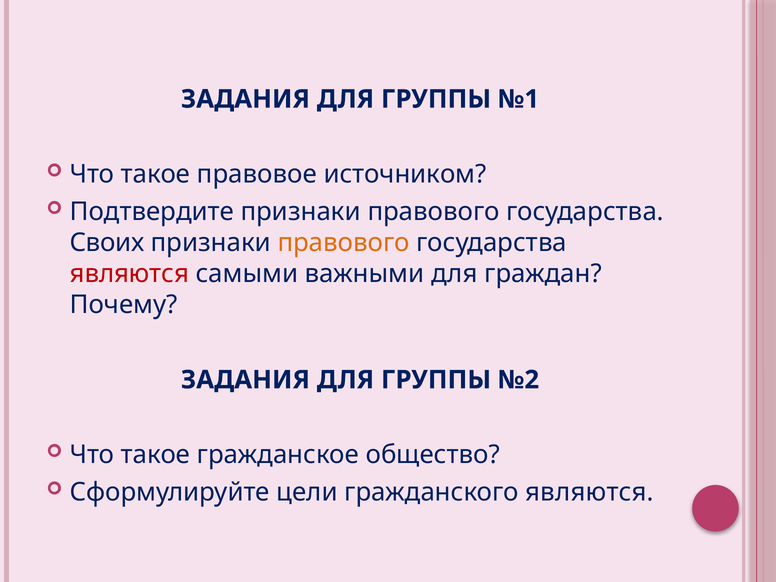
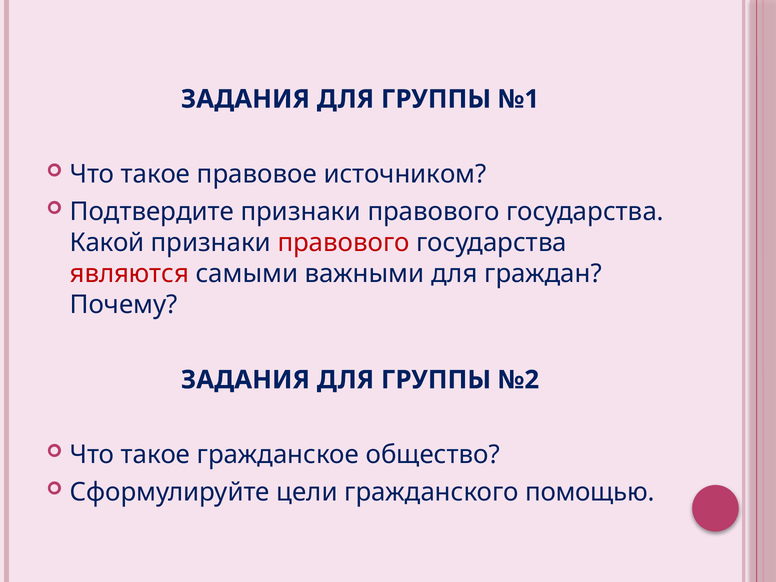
Своих: Своих -> Какой
правового at (344, 243) colour: orange -> red
гражданского являются: являются -> помощью
